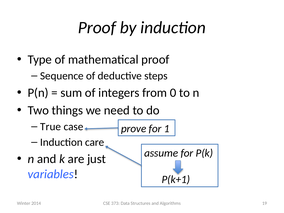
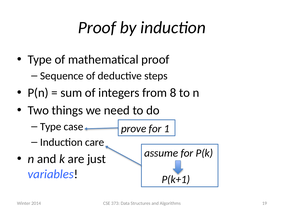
0: 0 -> 8
True at (51, 127): True -> Type
